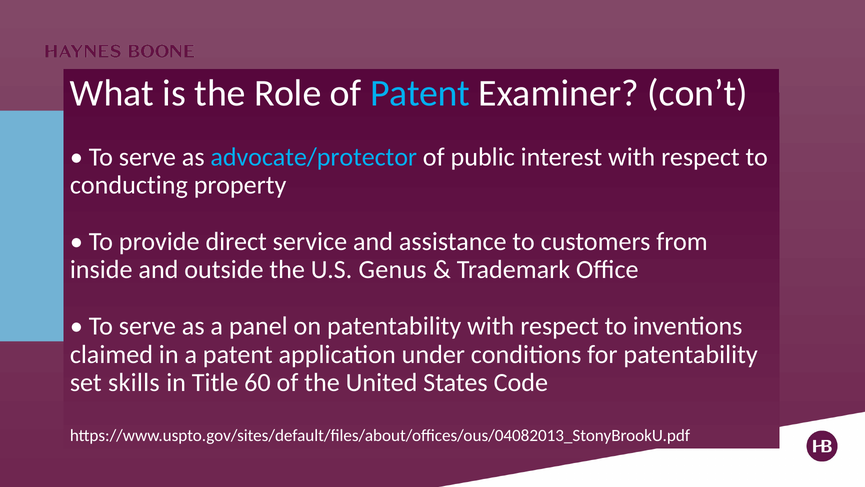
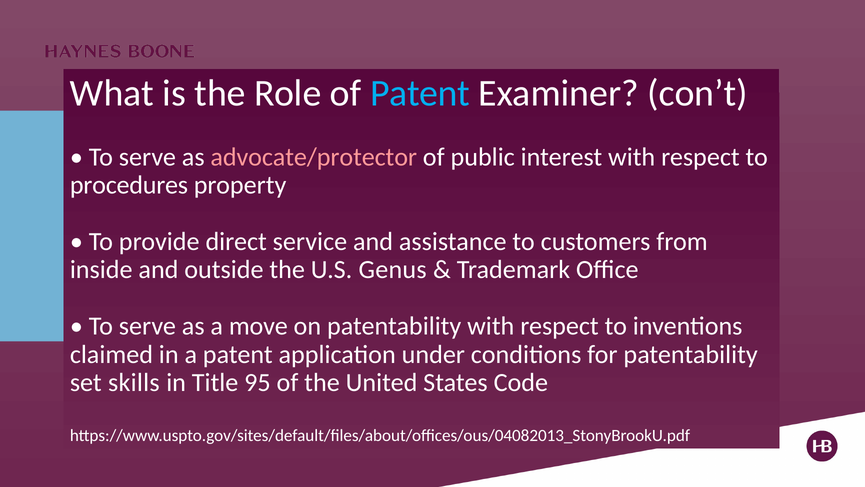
advocate/protector colour: light blue -> pink
conducting: conducting -> procedures
panel: panel -> move
60: 60 -> 95
